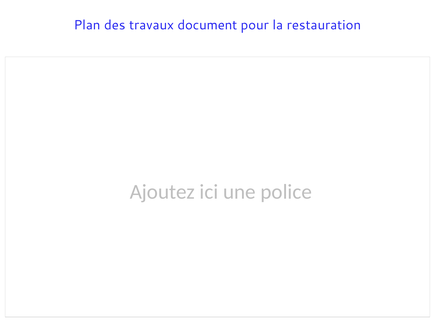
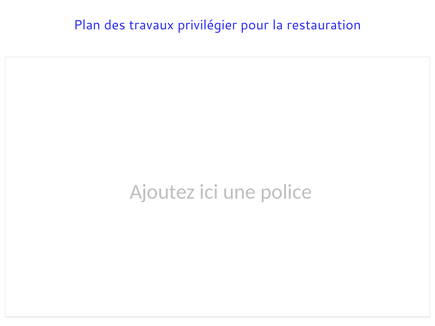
document: document -> privilégier
